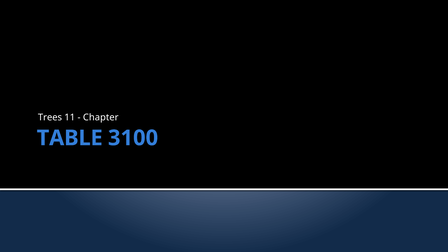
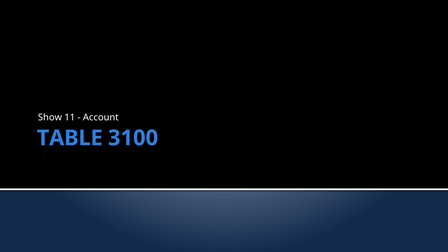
Trees: Trees -> Show
Chapter: Chapter -> Account
